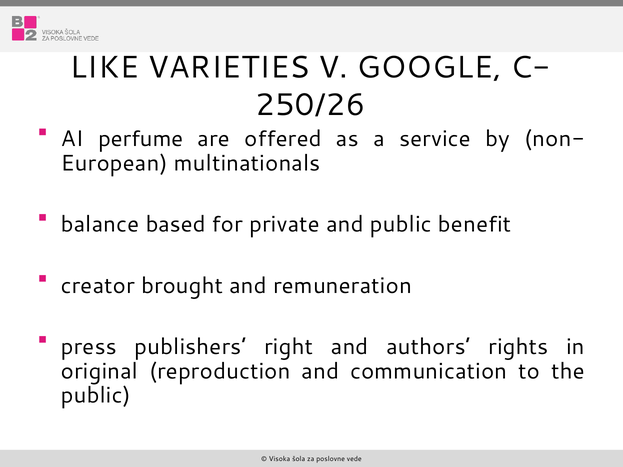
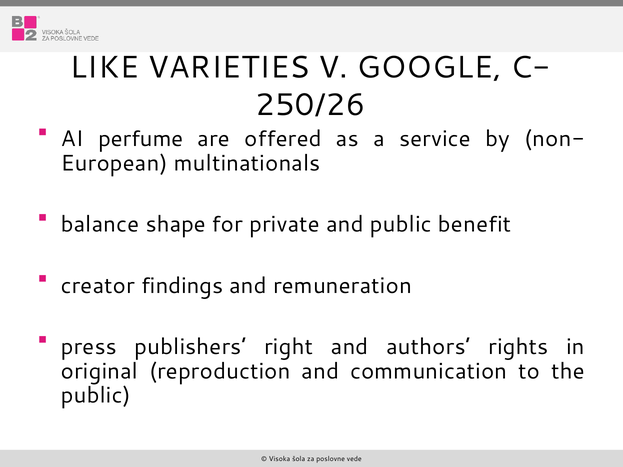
based: based -> shape
brought: brought -> findings
